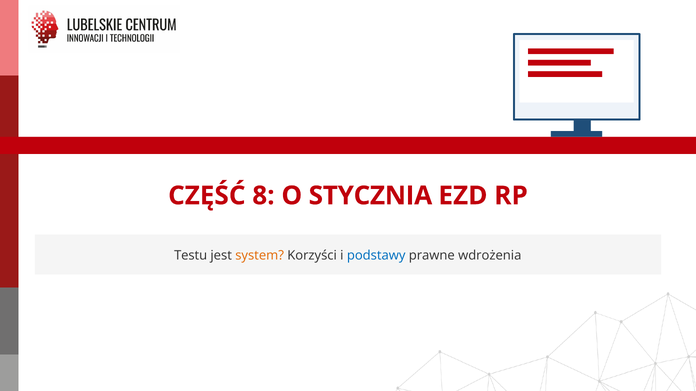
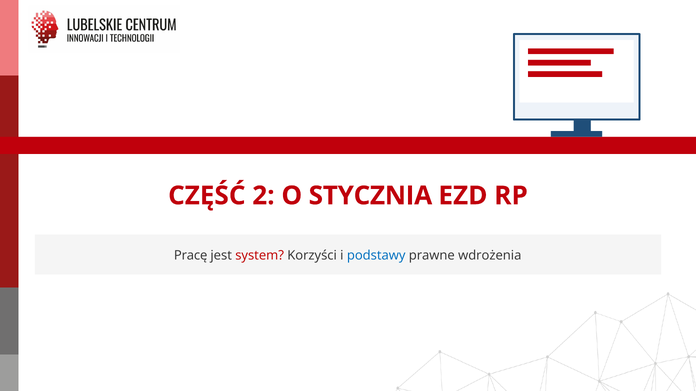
8: 8 -> 2
Testu: Testu -> Pracę
system colour: orange -> red
